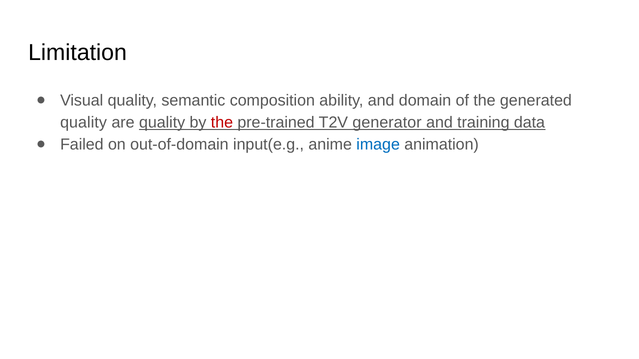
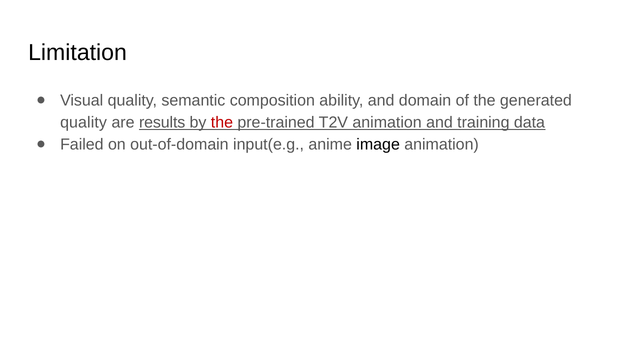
are quality: quality -> results
T2V generator: generator -> animation
image colour: blue -> black
